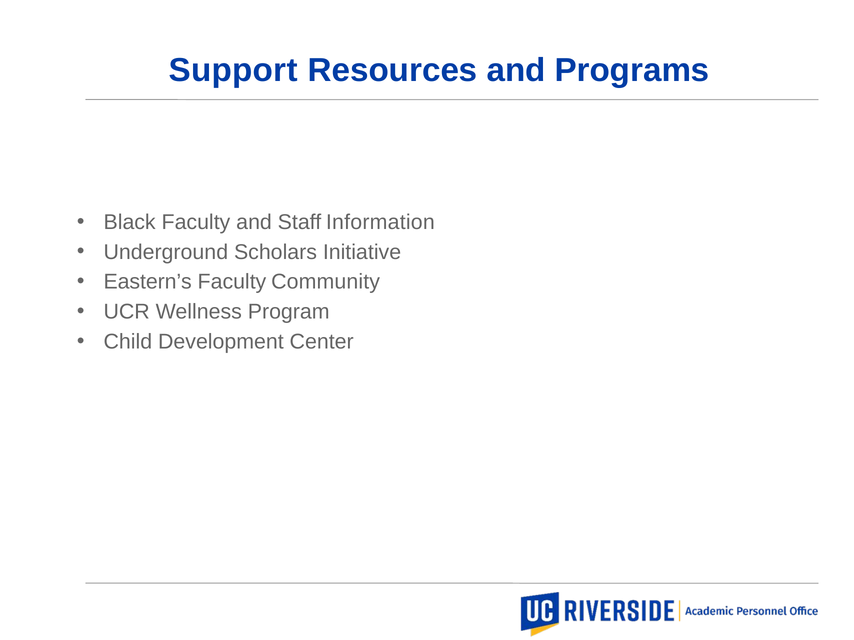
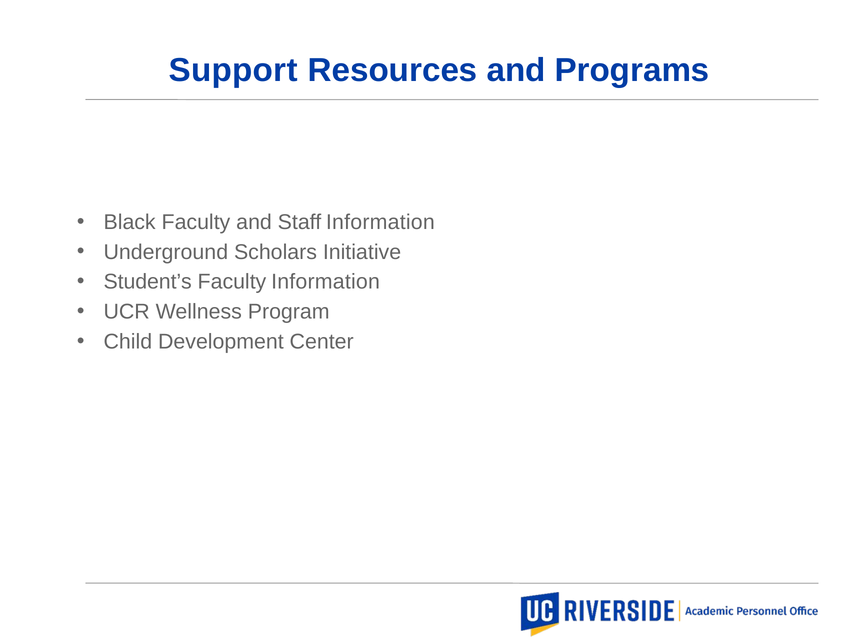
Eastern’s: Eastern’s -> Student’s
Faculty Community: Community -> Information
